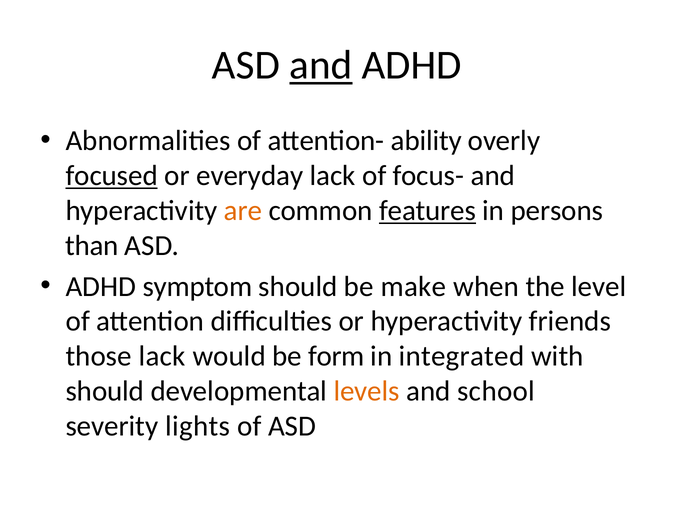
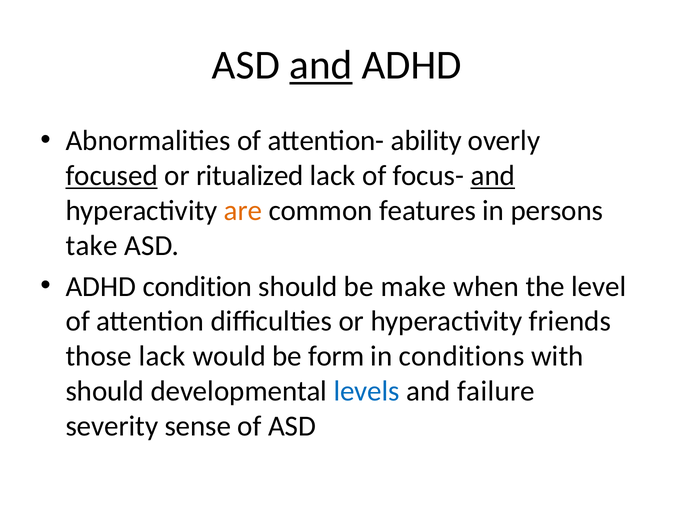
everyday: everyday -> ritualized
and at (493, 176) underline: none -> present
features underline: present -> none
than: than -> take
symptom: symptom -> condition
integrated: integrated -> conditions
levels colour: orange -> blue
school: school -> failure
lights: lights -> sense
